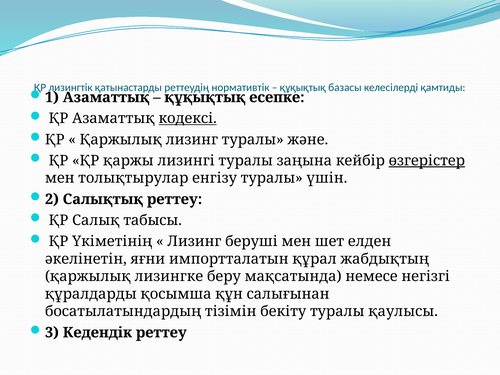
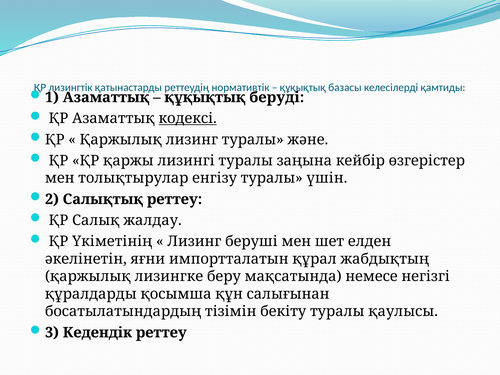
есепке: есепке -> беруді
өзгерістер underline: present -> none
табысы: табысы -> жалдау
